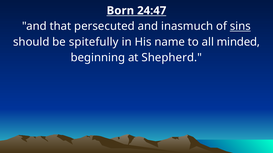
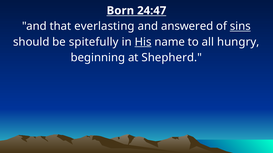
persecuted: persecuted -> everlasting
inasmuch: inasmuch -> answered
His underline: none -> present
minded: minded -> hungry
